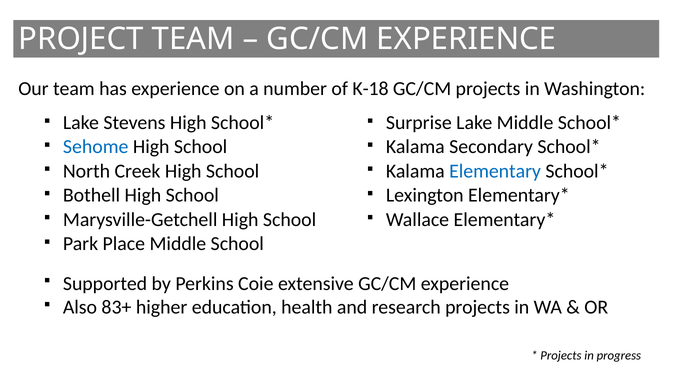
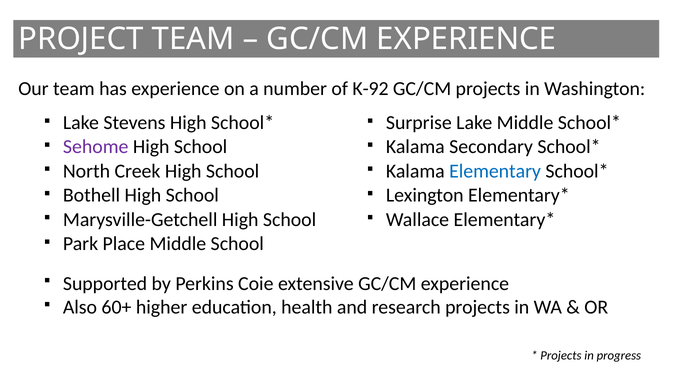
K-18: K-18 -> K-92
Sehome colour: blue -> purple
83+: 83+ -> 60+
